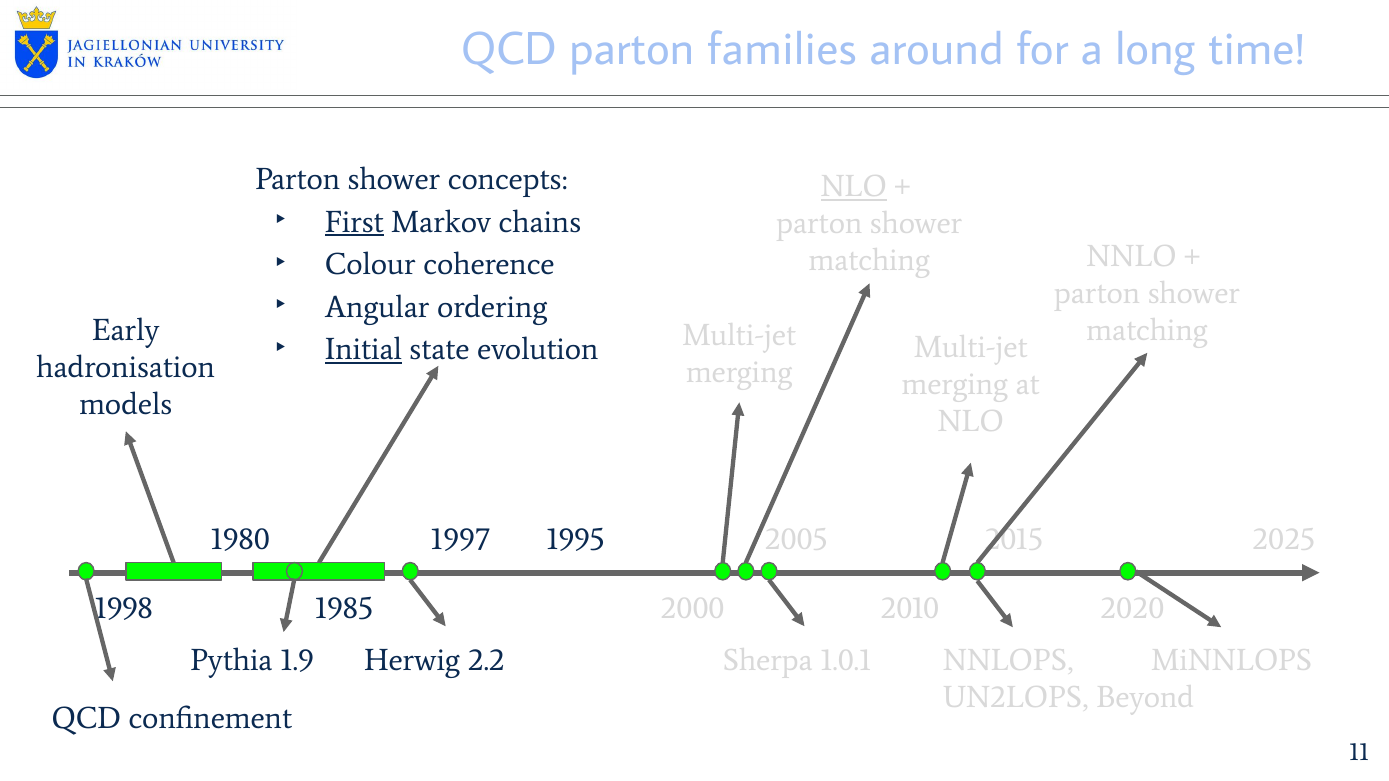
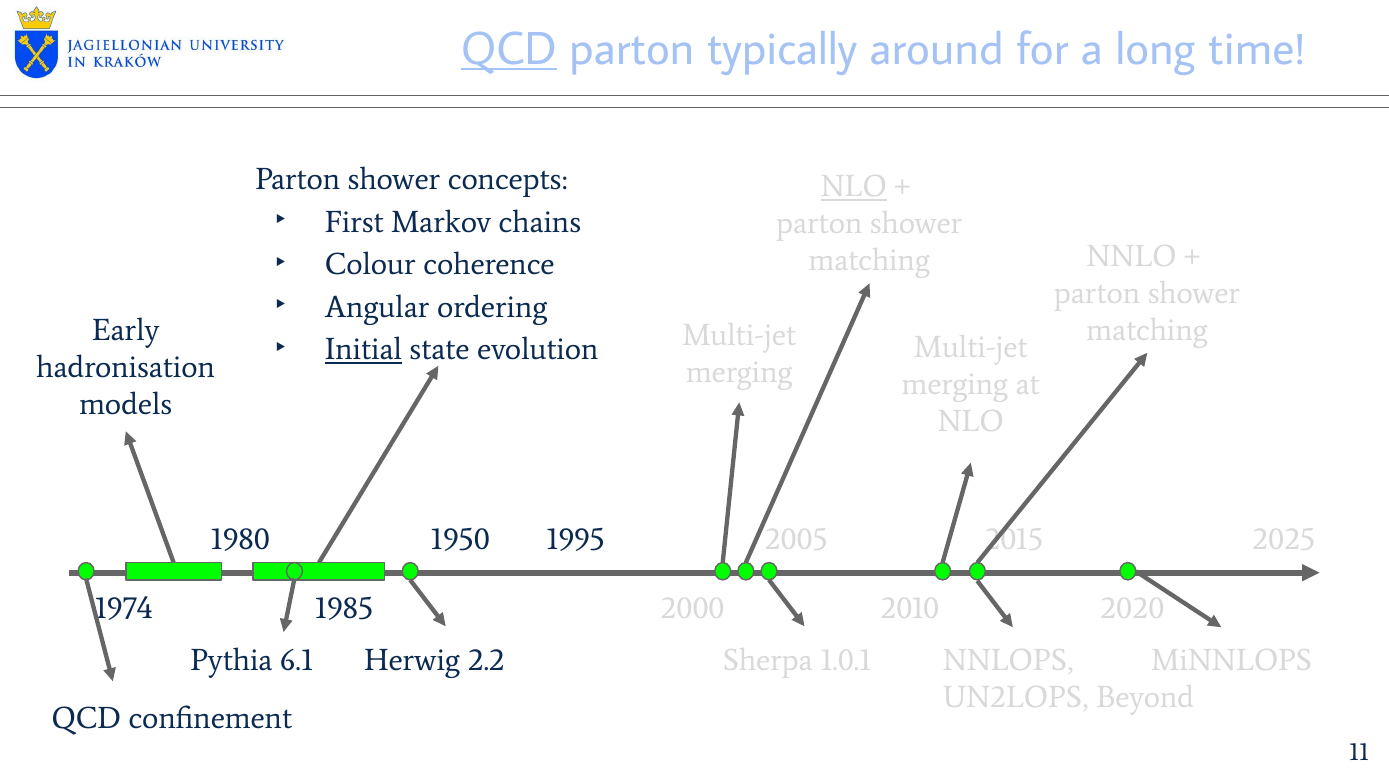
QCD at (509, 49) underline: none -> present
families: families -> typically
First underline: present -> none
1997: 1997 -> 1950
1998: 1998 -> 1974
1.9: 1.9 -> 6.1
